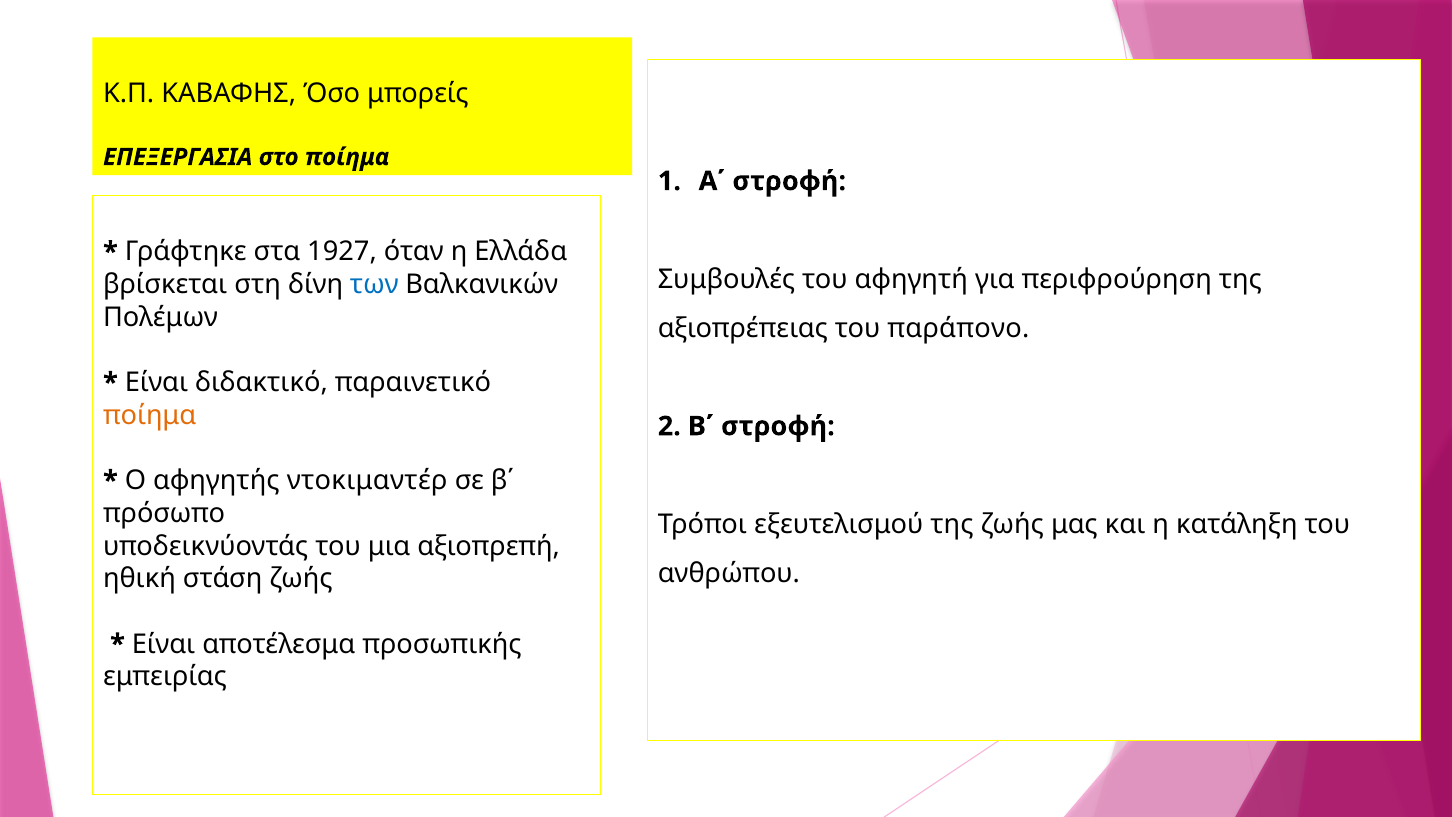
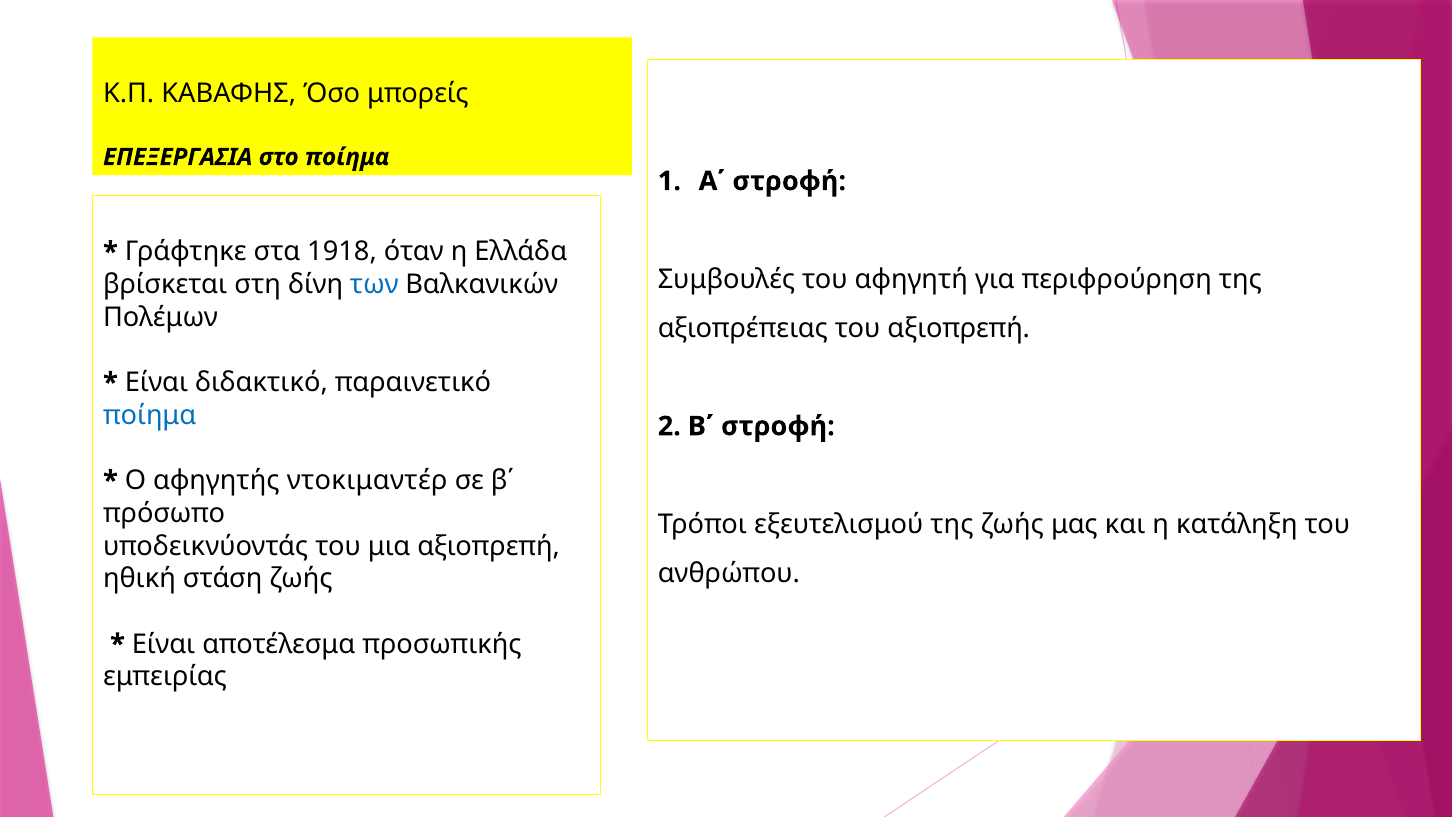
1927: 1927 -> 1918
του παράπονο: παράπονο -> αξιοπρεπή
ποίημα at (150, 415) colour: orange -> blue
